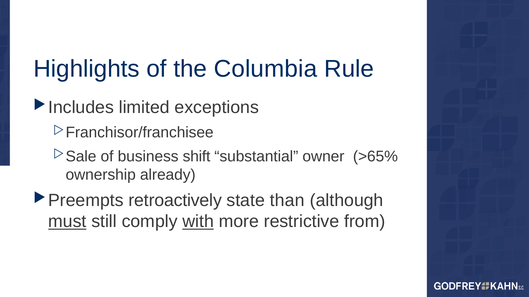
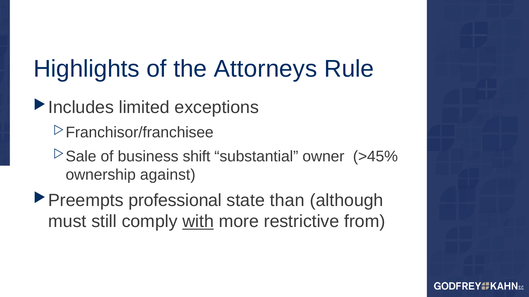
Columbia: Columbia -> Attorneys
>65%: >65% -> >45%
already: already -> against
retroactively: retroactively -> professional
must underline: present -> none
